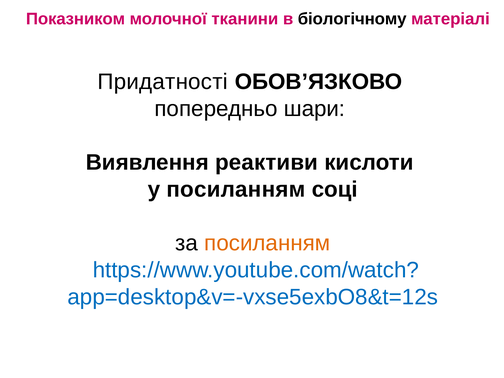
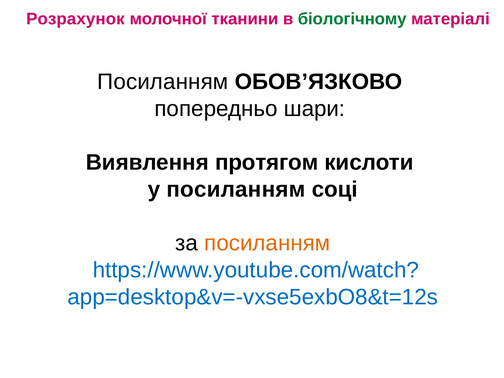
Показником: Показником -> Розрахунок
біологічному colour: black -> green
Придатності at (163, 82): Придатності -> Посиланням
реактиви: реактиви -> протягом
